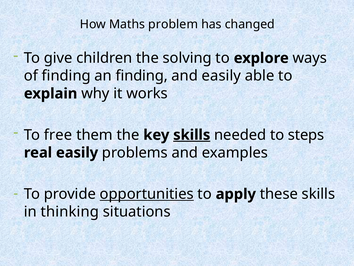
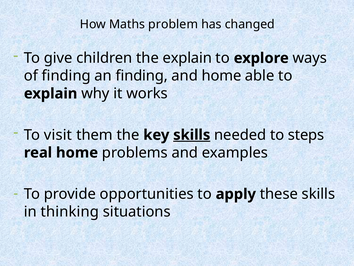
the solving: solving -> explain
and easily: easily -> home
free: free -> visit
real easily: easily -> home
opportunities underline: present -> none
